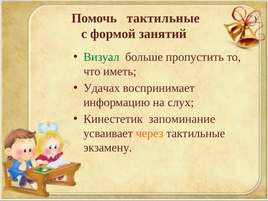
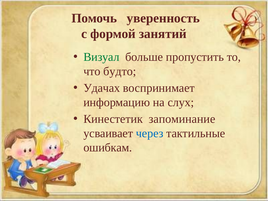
Помочь тактильные: тактильные -> уверенность
иметь: иметь -> будто
через colour: orange -> blue
экзамену: экзамену -> ошибкам
